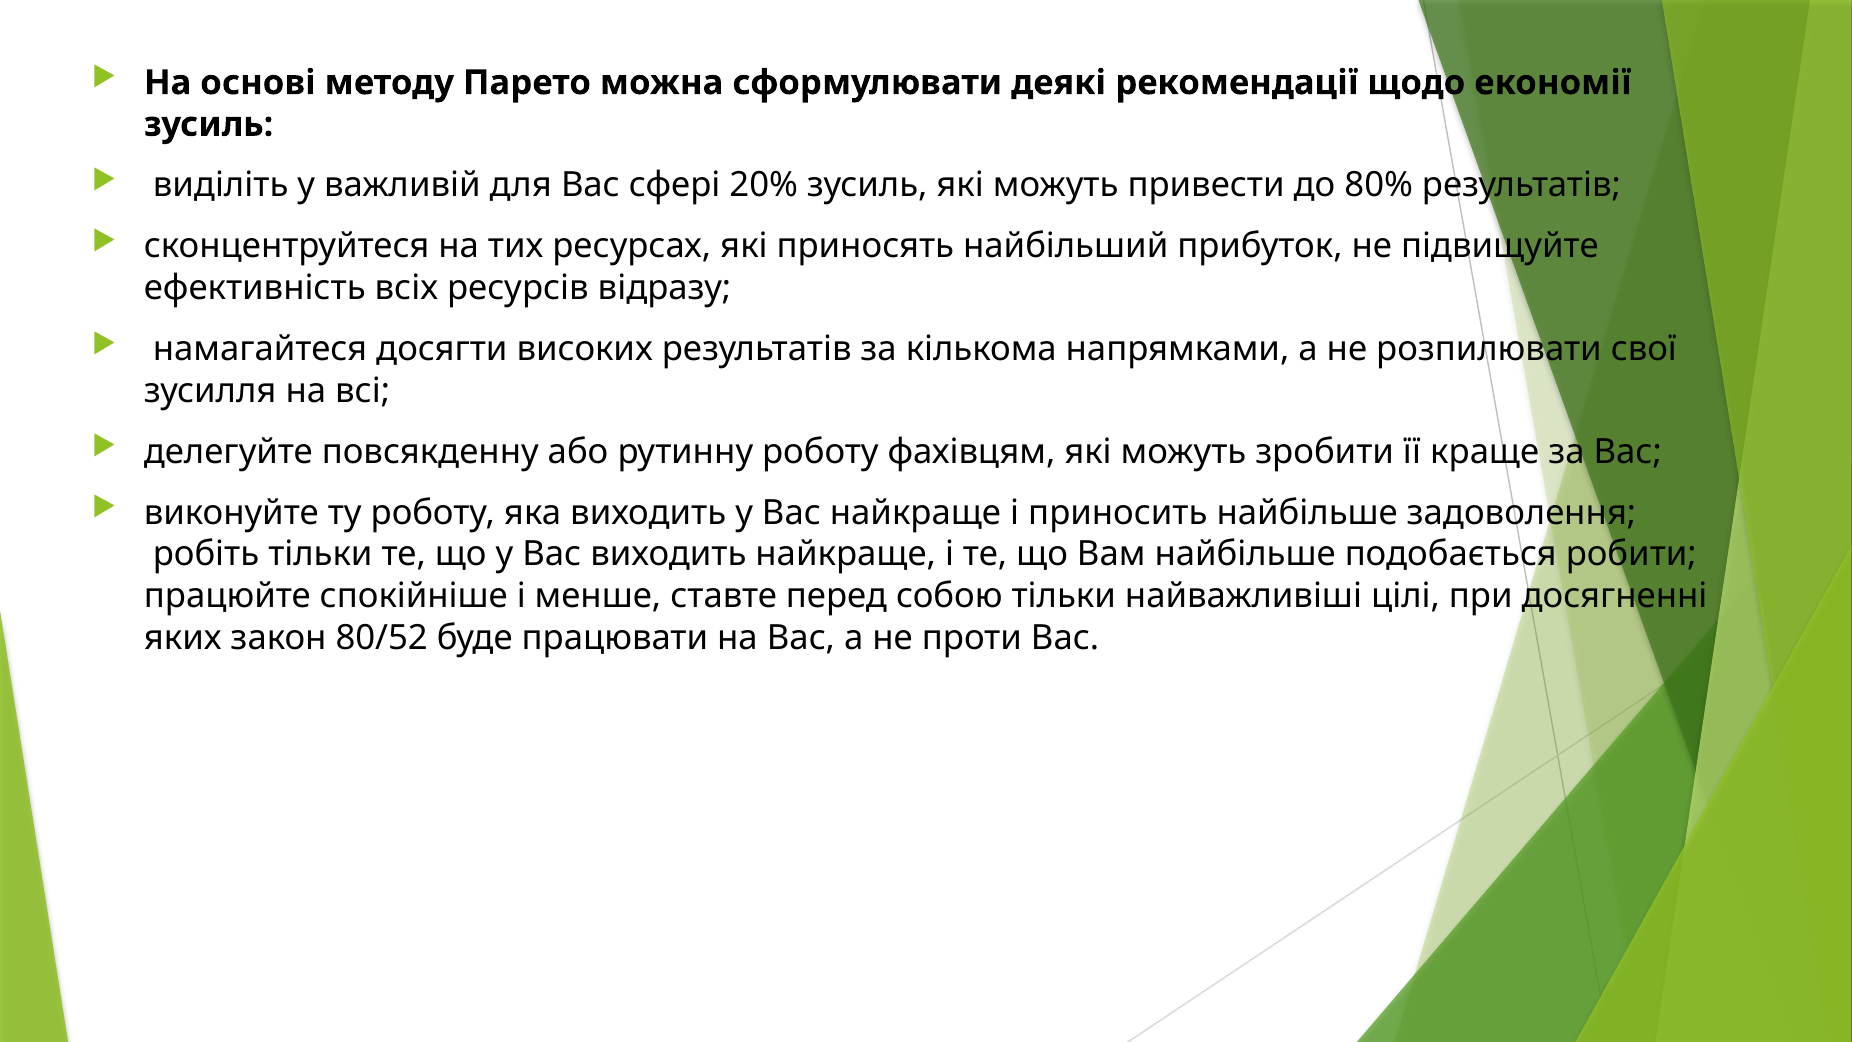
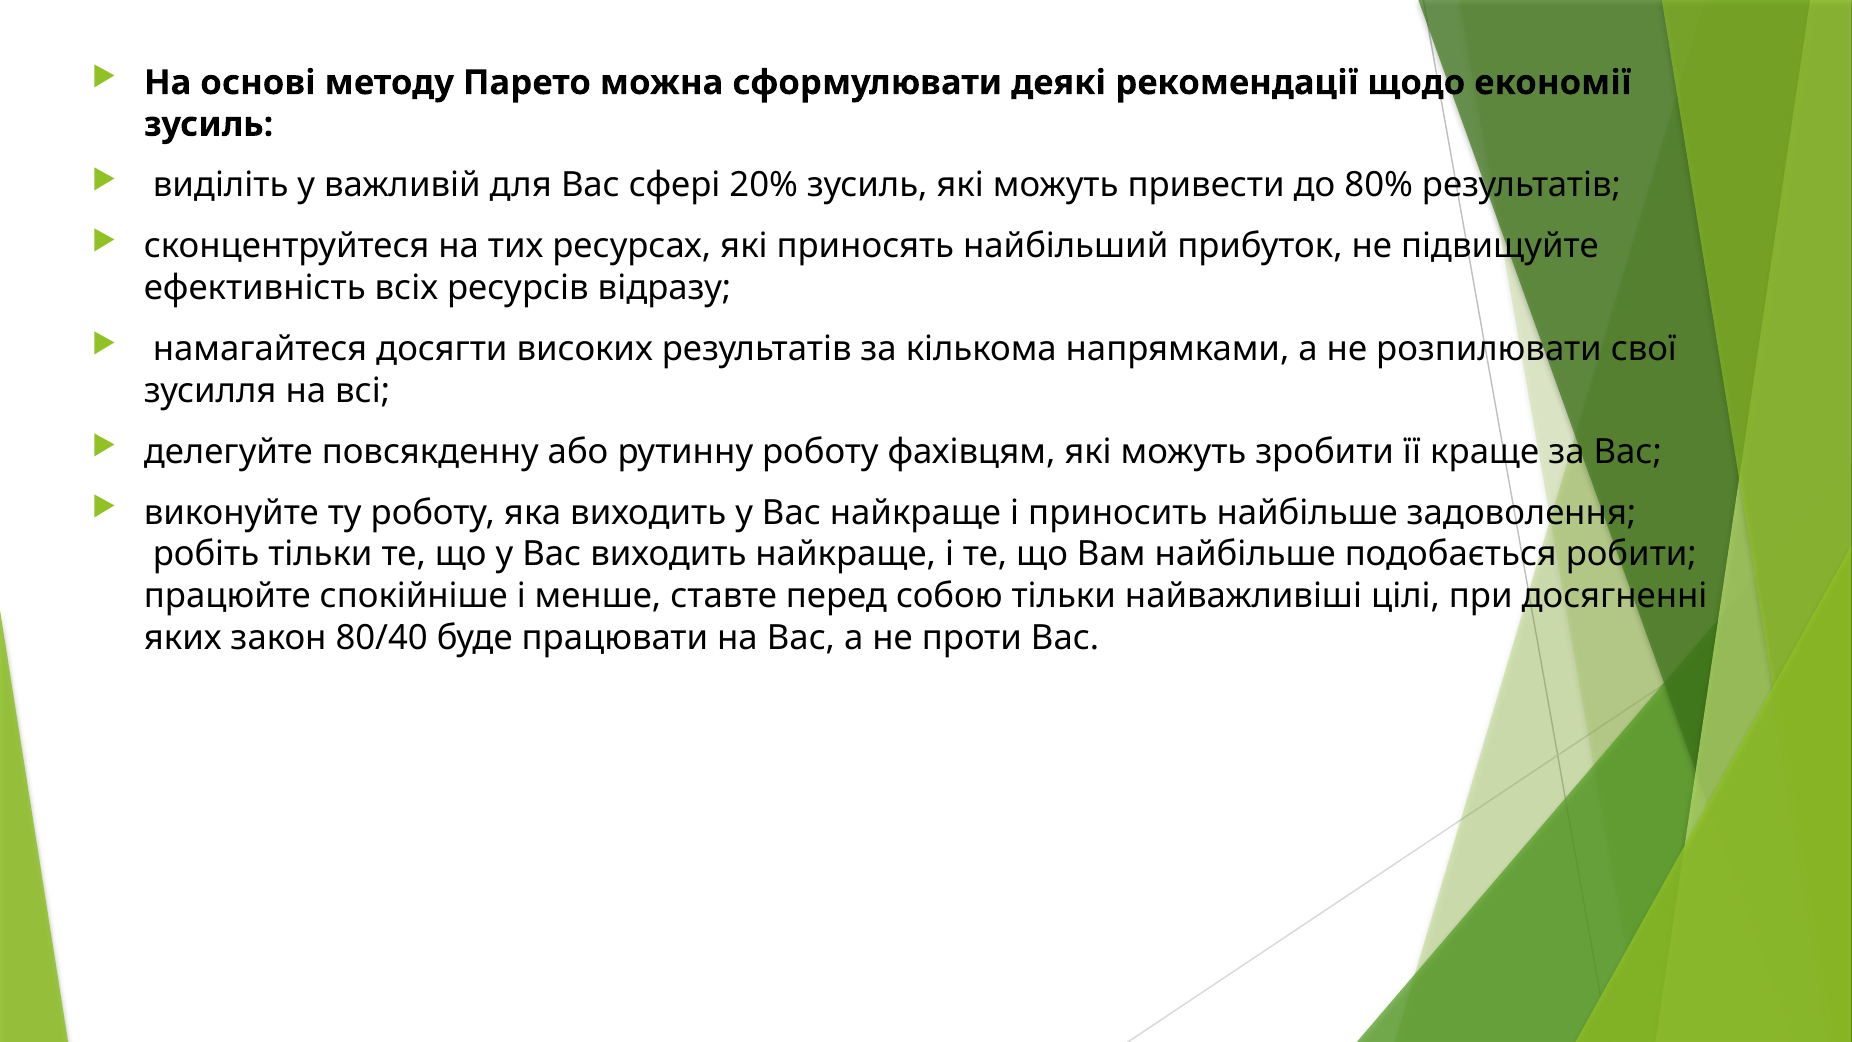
80/52: 80/52 -> 80/40
